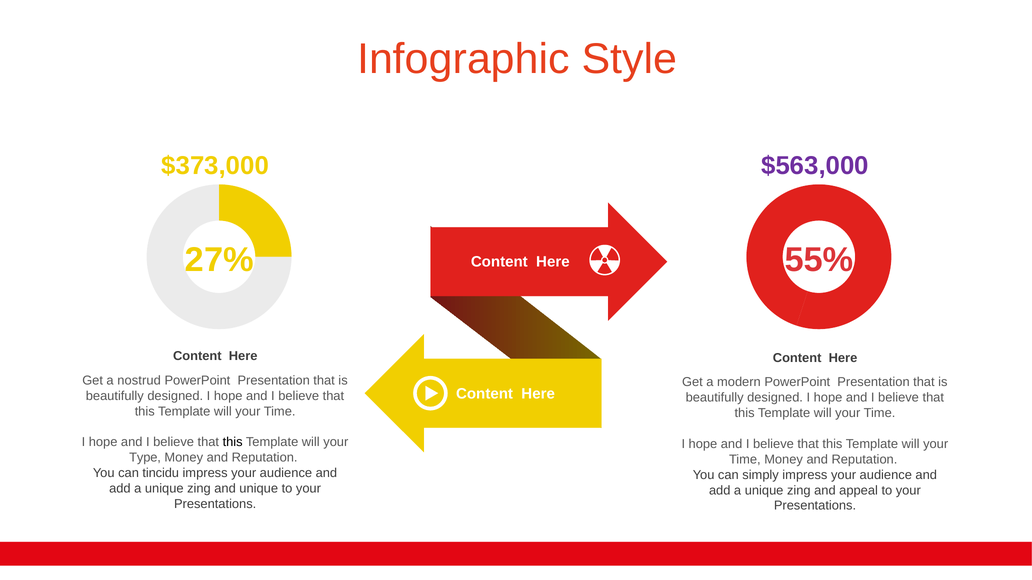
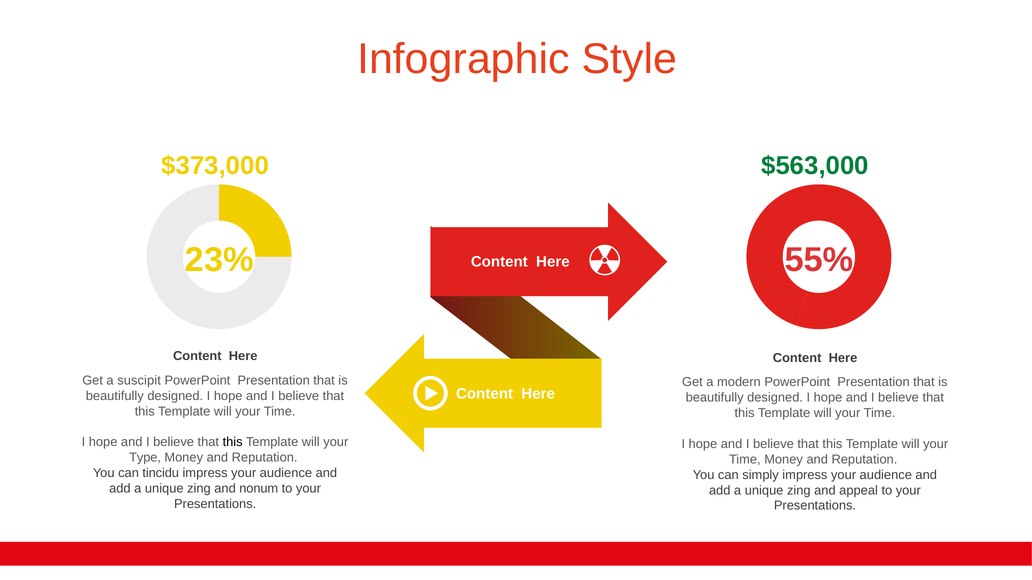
$563,000 colour: purple -> green
27%: 27% -> 23%
nostrud: nostrud -> suscipit
and unique: unique -> nonum
